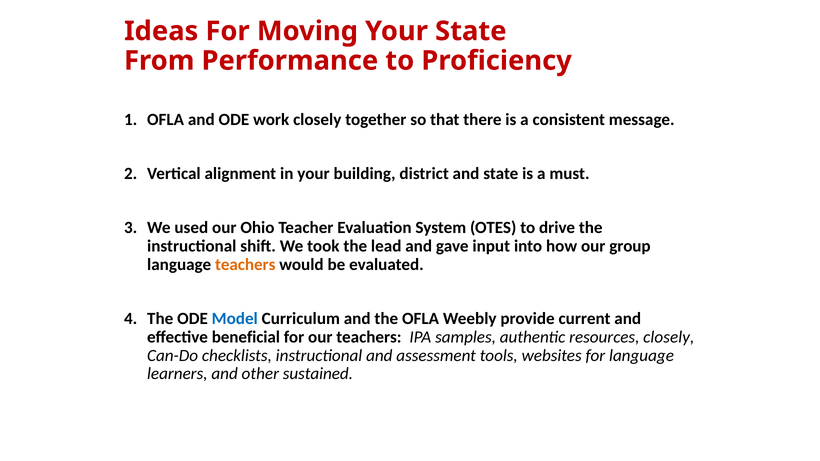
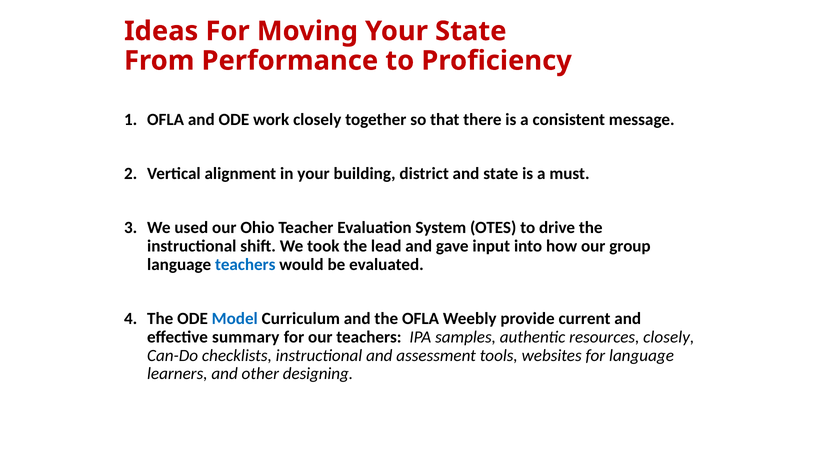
teachers at (245, 265) colour: orange -> blue
beneficial: beneficial -> summary
sustained: sustained -> designing
